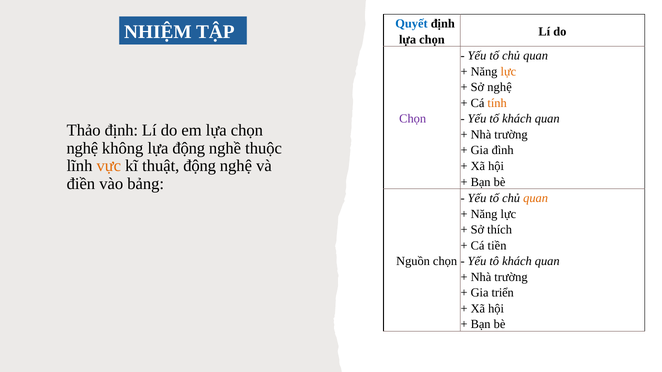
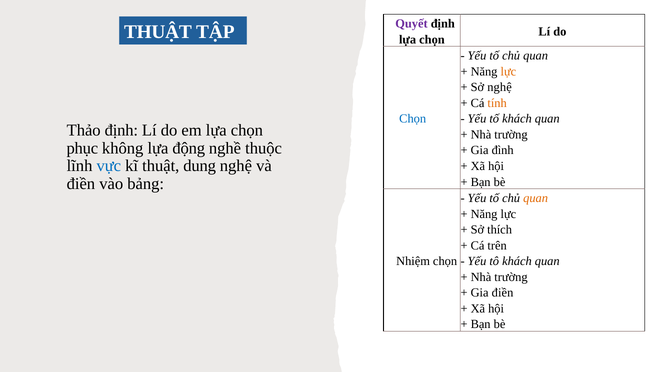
Quyết colour: blue -> purple
NHIỆM at (158, 32): NHIỆM -> THUẬT
Chọn at (413, 119) colour: purple -> blue
nghệ at (82, 148): nghệ -> phục
vực colour: orange -> blue
thuật động: động -> dung
tiền: tiền -> trên
Nguồn: Nguồn -> Nhiệm
Gia triển: triển -> điền
